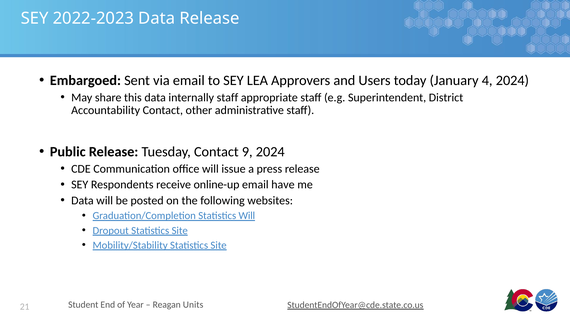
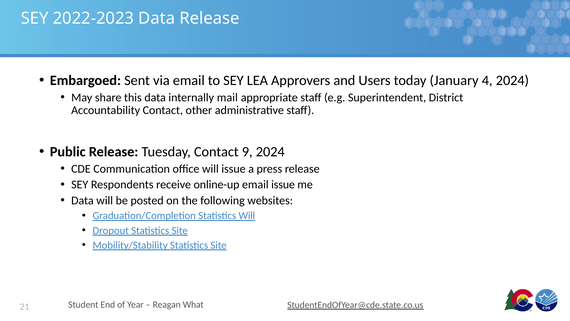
internally staff: staff -> mail
email have: have -> issue
Units: Units -> What
